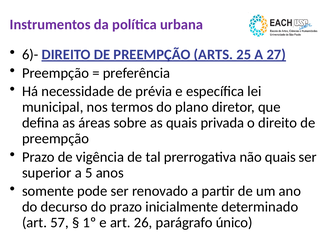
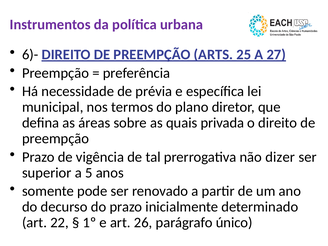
não quais: quais -> dizer
57: 57 -> 22
